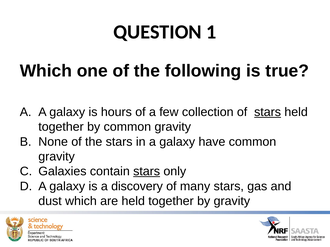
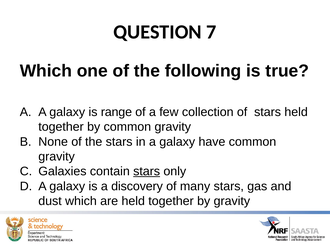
1: 1 -> 7
hours: hours -> range
stars at (268, 112) underline: present -> none
